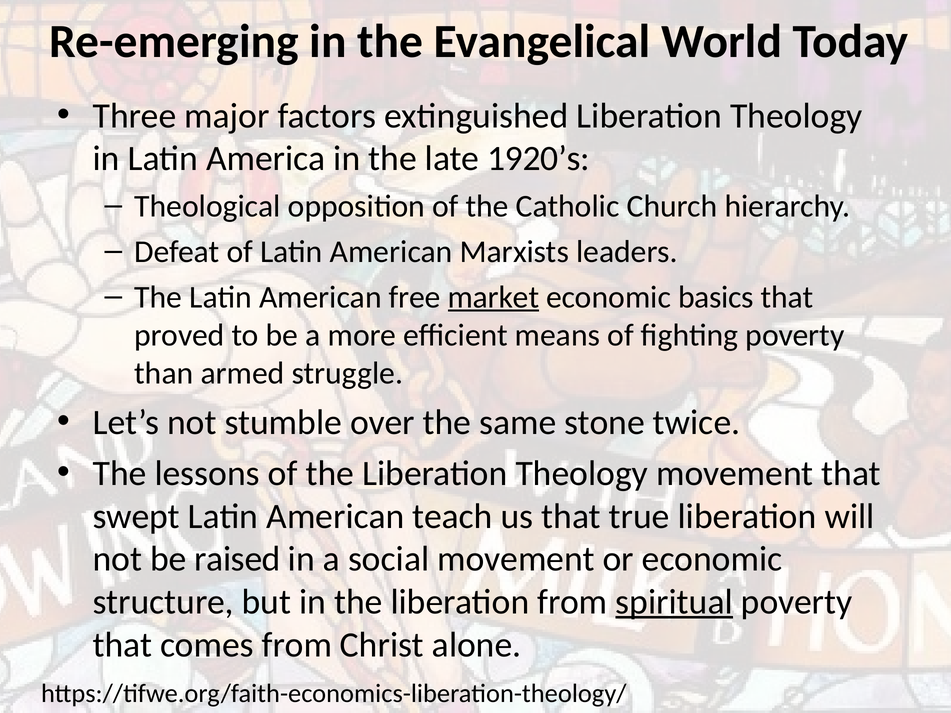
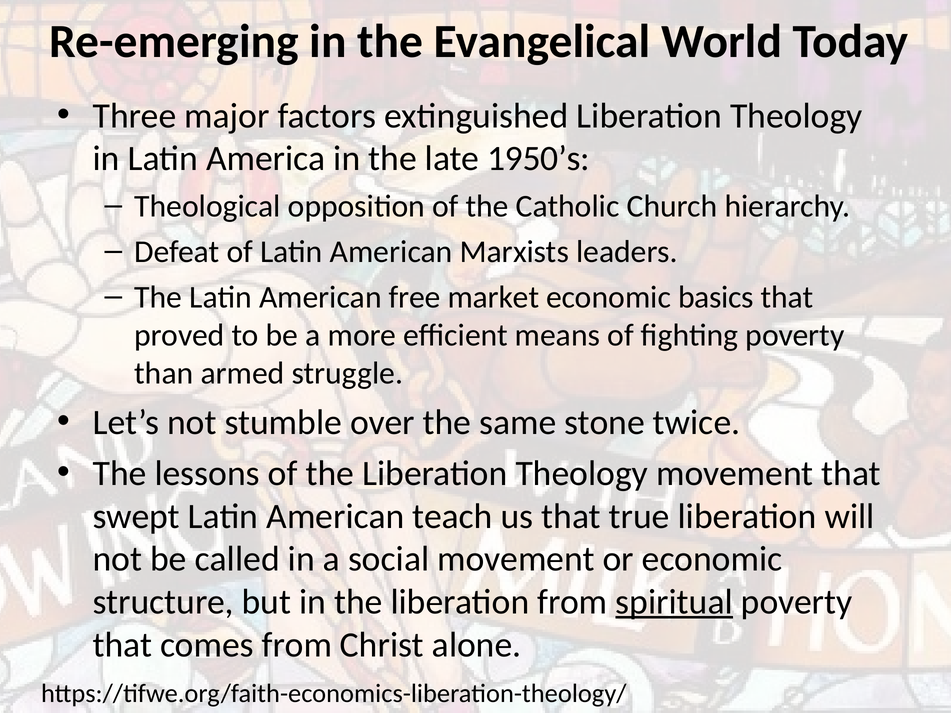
1920’s: 1920’s -> 1950’s
market underline: present -> none
raised: raised -> called
